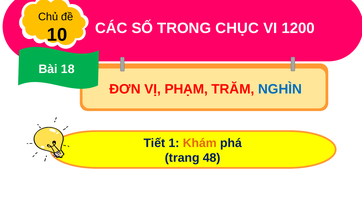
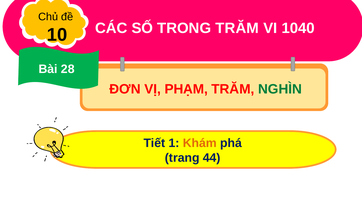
TRONG CHỤC: CHỤC -> TRĂM
1200: 1200 -> 1040
18: 18 -> 28
NGHÌN colour: blue -> green
48: 48 -> 44
